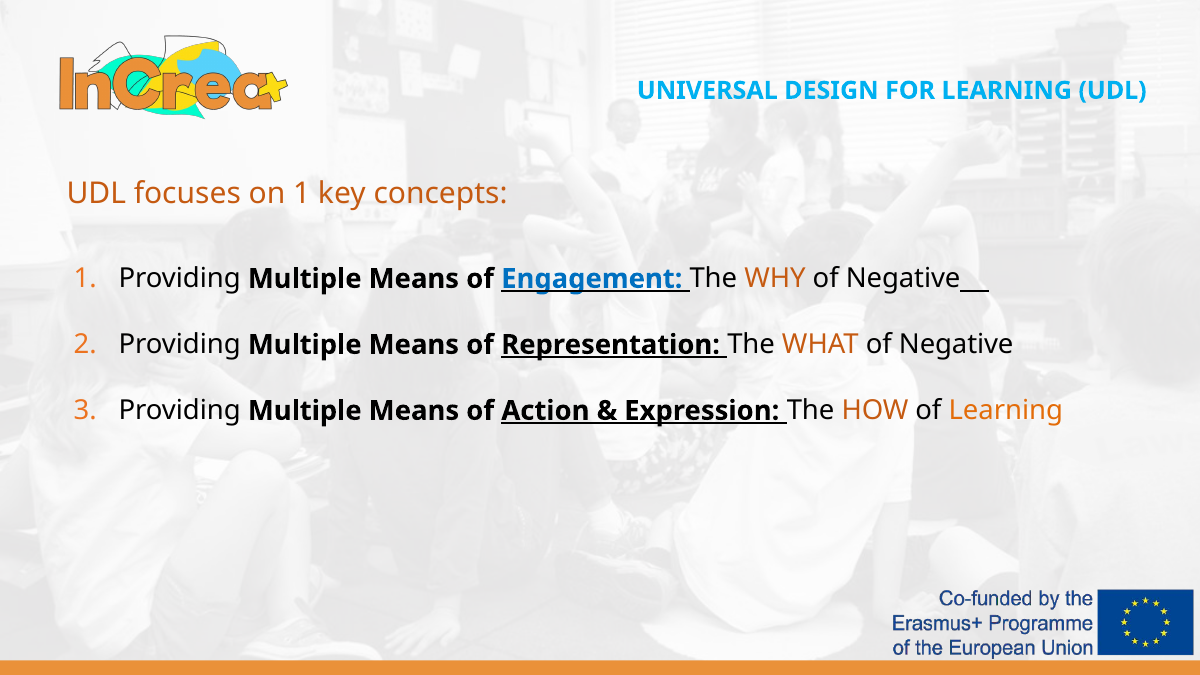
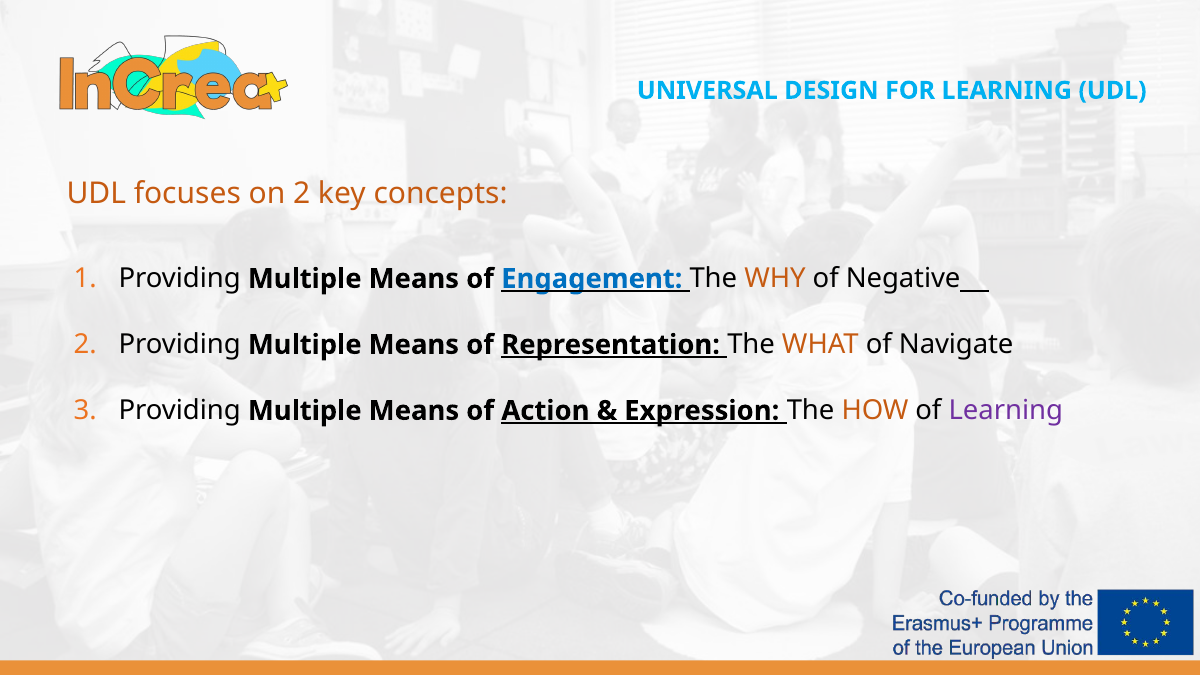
on 1: 1 -> 2
WHAT of Negative: Negative -> Navigate
Learning at (1006, 411) colour: orange -> purple
